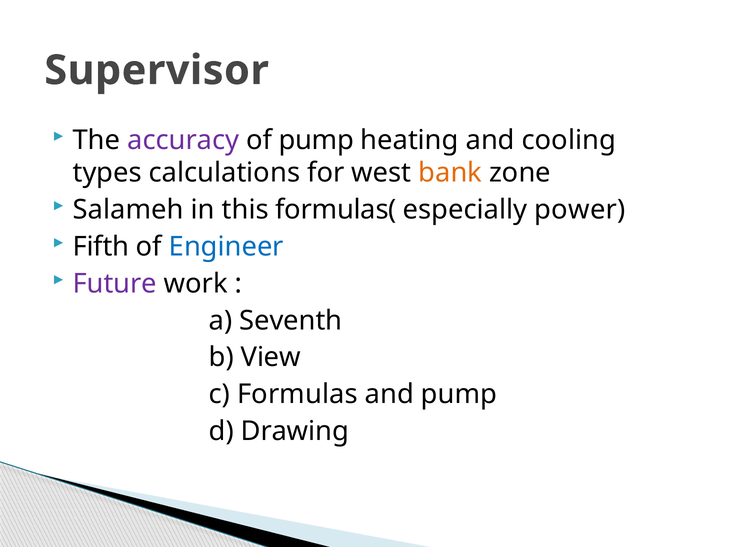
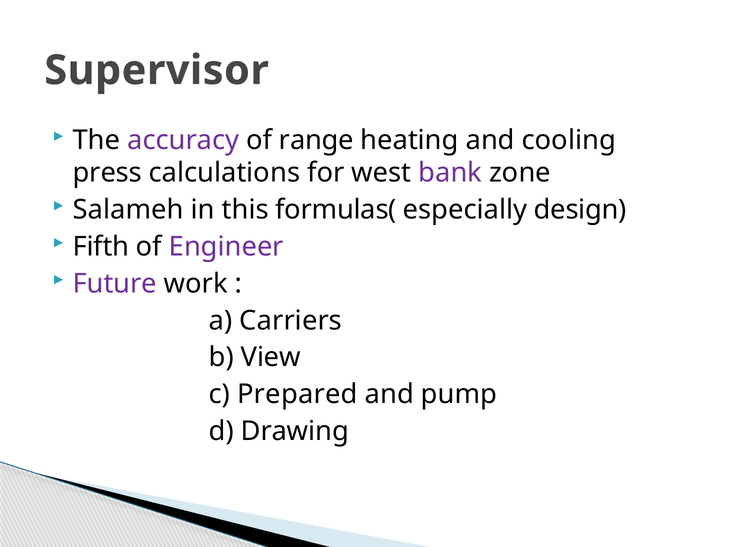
of pump: pump -> range
types: types -> press
bank colour: orange -> purple
power: power -> design
Engineer colour: blue -> purple
Seventh: Seventh -> Carriers
Formulas: Formulas -> Prepared
